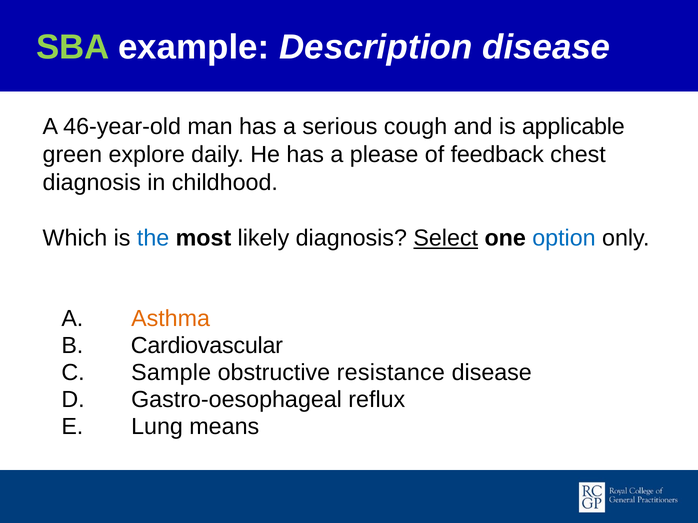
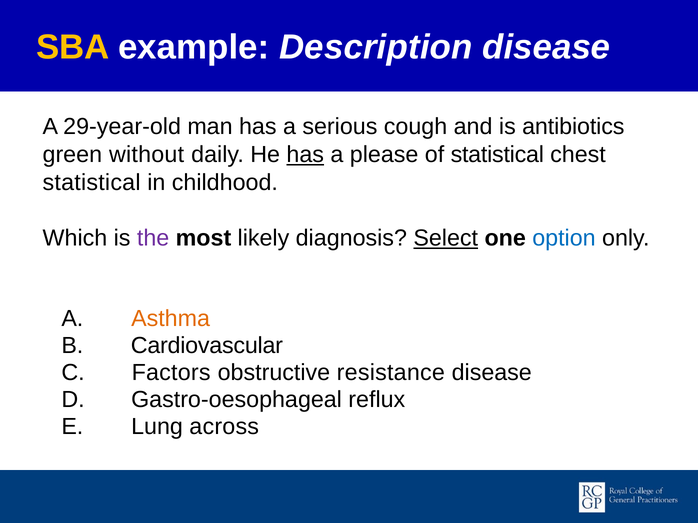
SBA colour: light green -> yellow
46-year-old: 46-year-old -> 29-year-old
applicable: applicable -> antibiotics
explore: explore -> without
has at (305, 155) underline: none -> present
of feedback: feedback -> statistical
diagnosis at (92, 183): diagnosis -> statistical
the colour: blue -> purple
Sample: Sample -> Factors
means: means -> across
